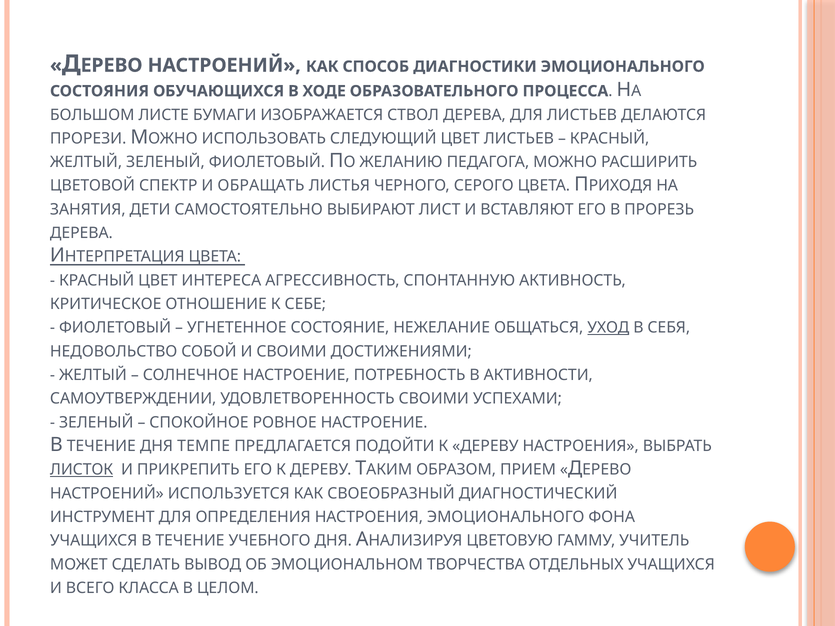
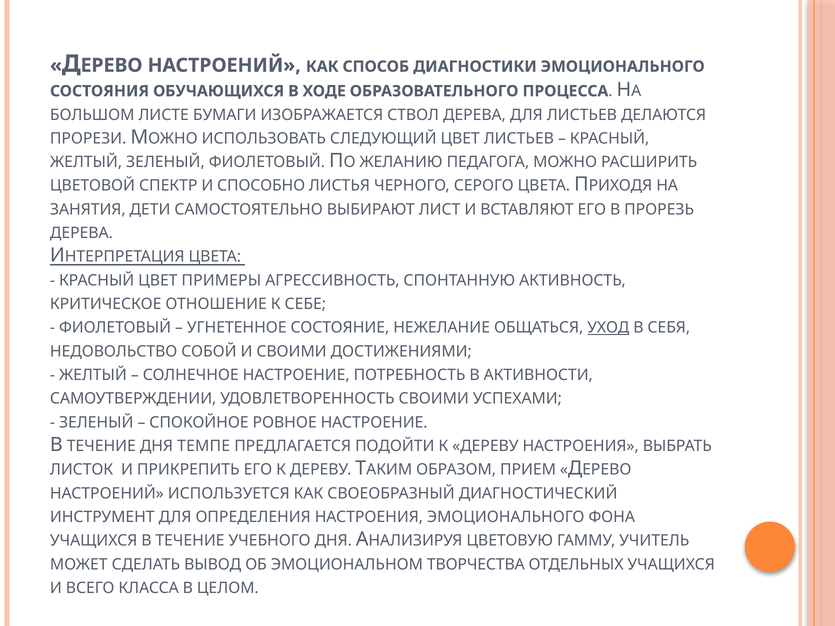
ОБРАЩАТЬ: ОБРАЩАТЬ -> СПОСОБНО
ИНТЕРЕСА: ИНТЕРЕСА -> ПРИМЕРЫ
ЛИСТОК underline: present -> none
